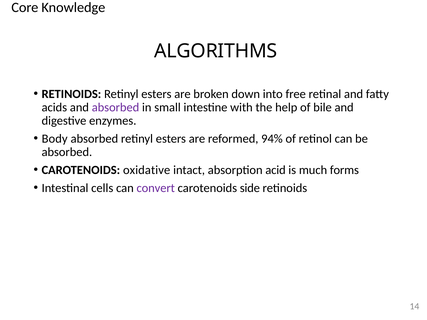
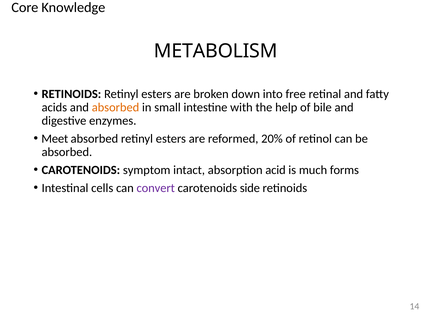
ALGORITHMS: ALGORITHMS -> METABOLISM
absorbed at (115, 107) colour: purple -> orange
Body: Body -> Meet
94%: 94% -> 20%
oxidative: oxidative -> symptom
